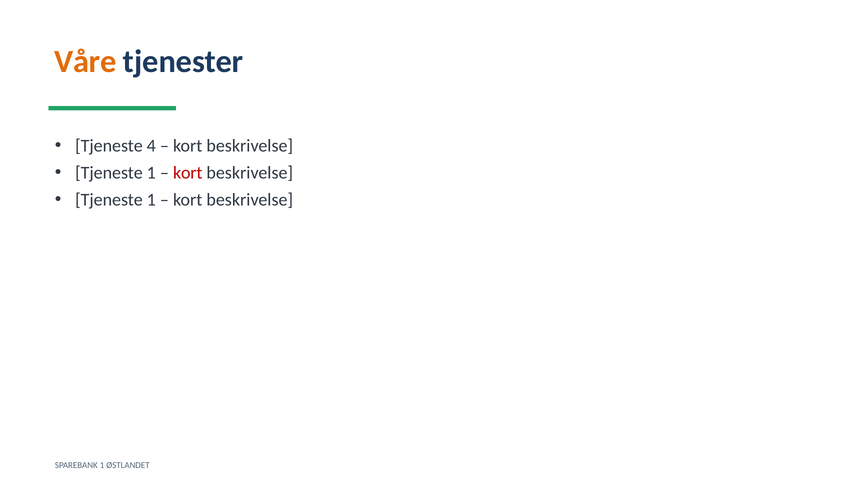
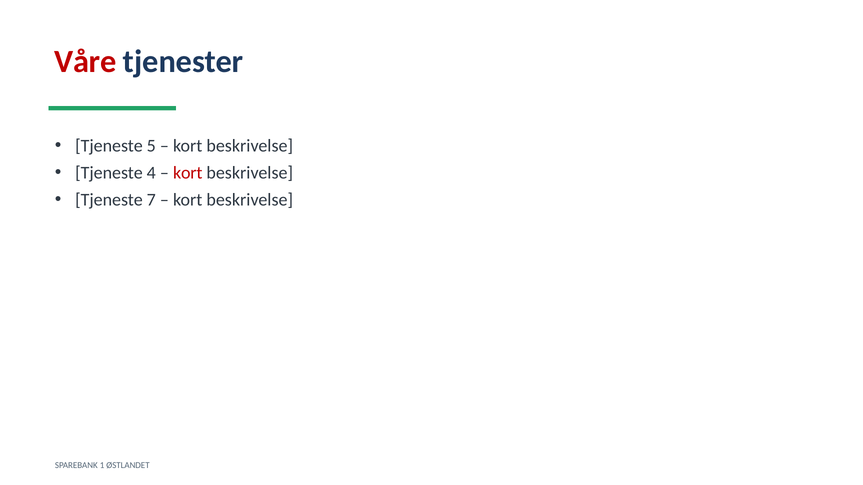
Våre colour: orange -> red
4: 4 -> 5
1 at (151, 173): 1 -> 4
1 at (151, 200): 1 -> 7
